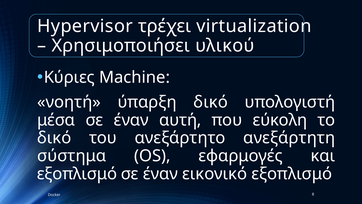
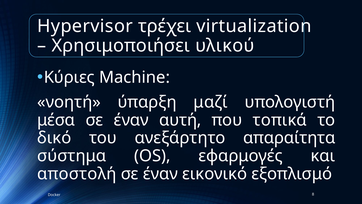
ύπαρξη δικό: δικό -> μαζί
εύκολη: εύκολη -> τοπικά
ανεξάρτητη: ανεξάρτητη -> απαραίτητα
εξοπλισμό at (77, 174): εξοπλισμό -> αποστολή
